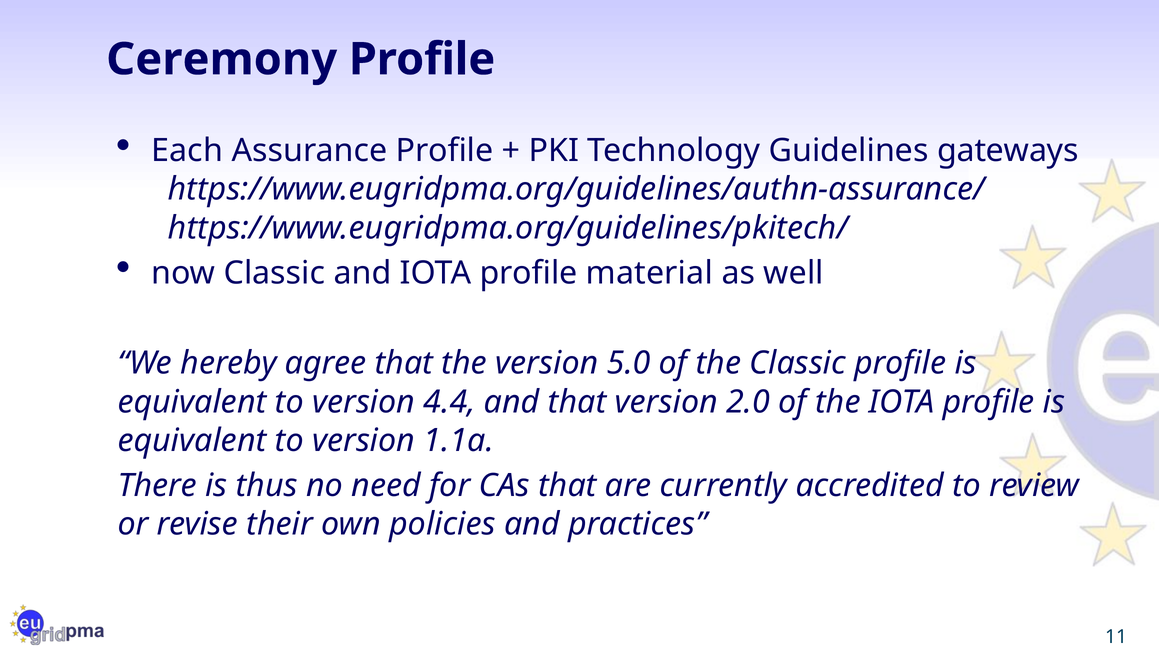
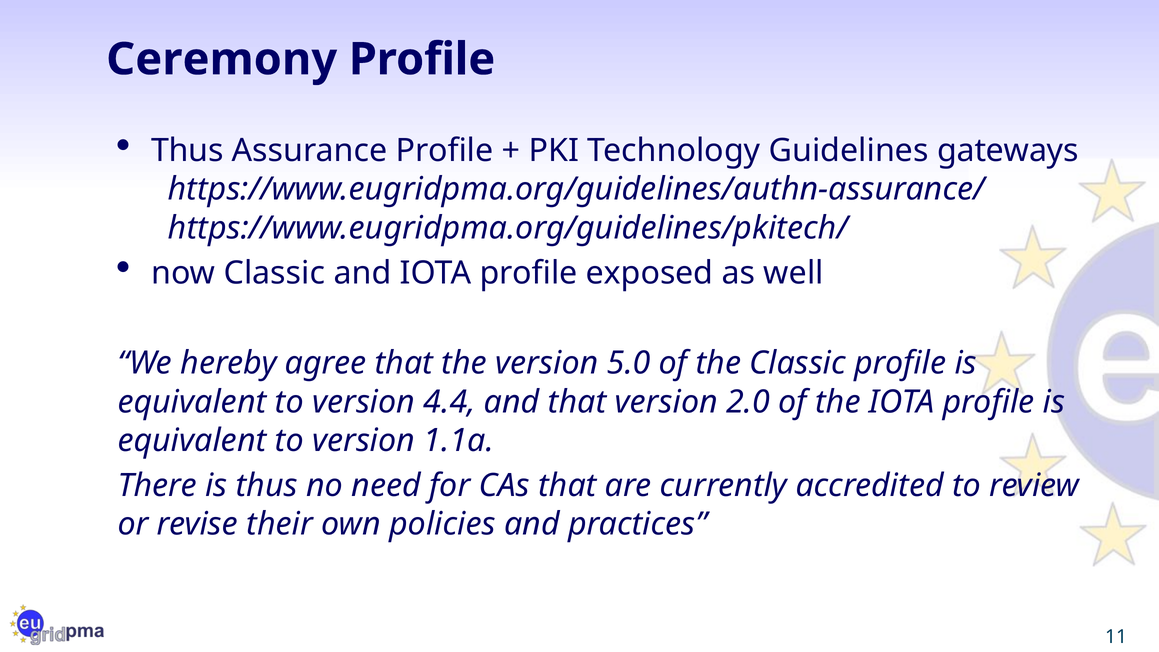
Each at (187, 151): Each -> Thus
material: material -> exposed
